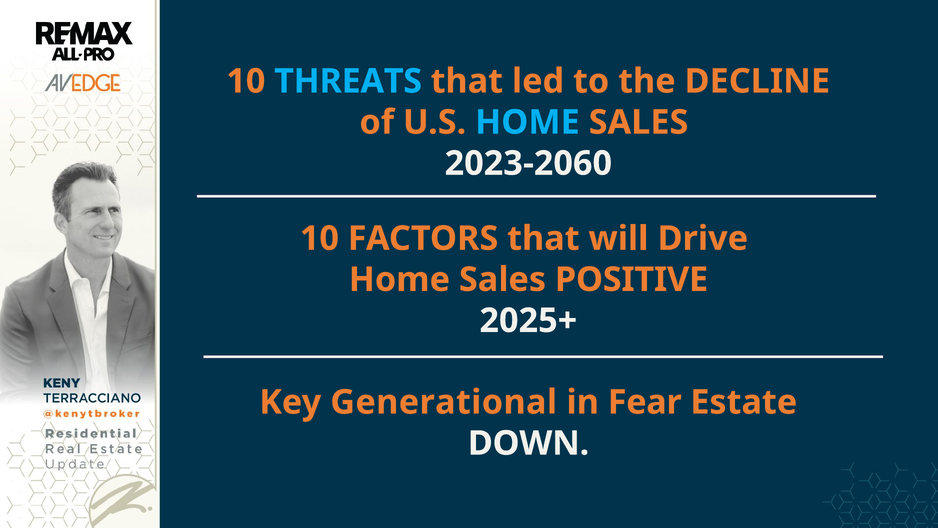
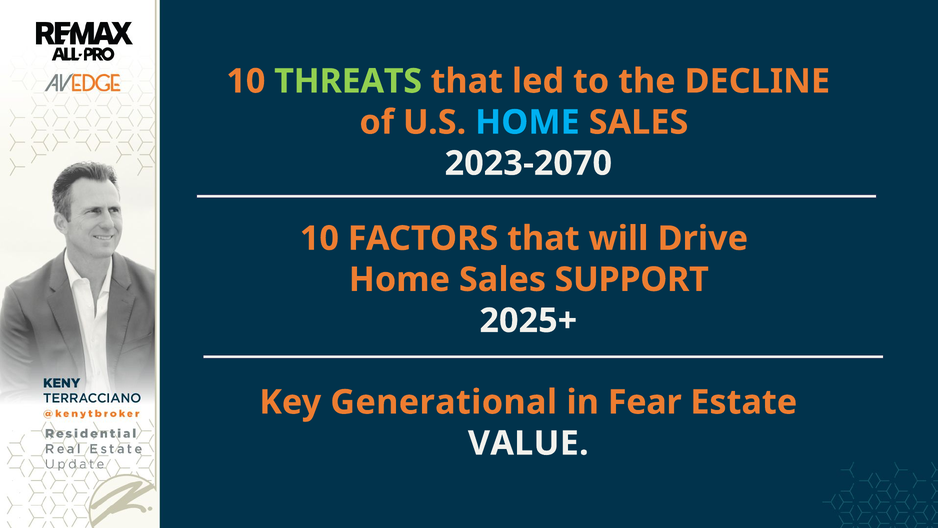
THREATS colour: light blue -> light green
2023-2060: 2023-2060 -> 2023-2070
POSITIVE: POSITIVE -> SUPPORT
DOWN: DOWN -> VALUE
